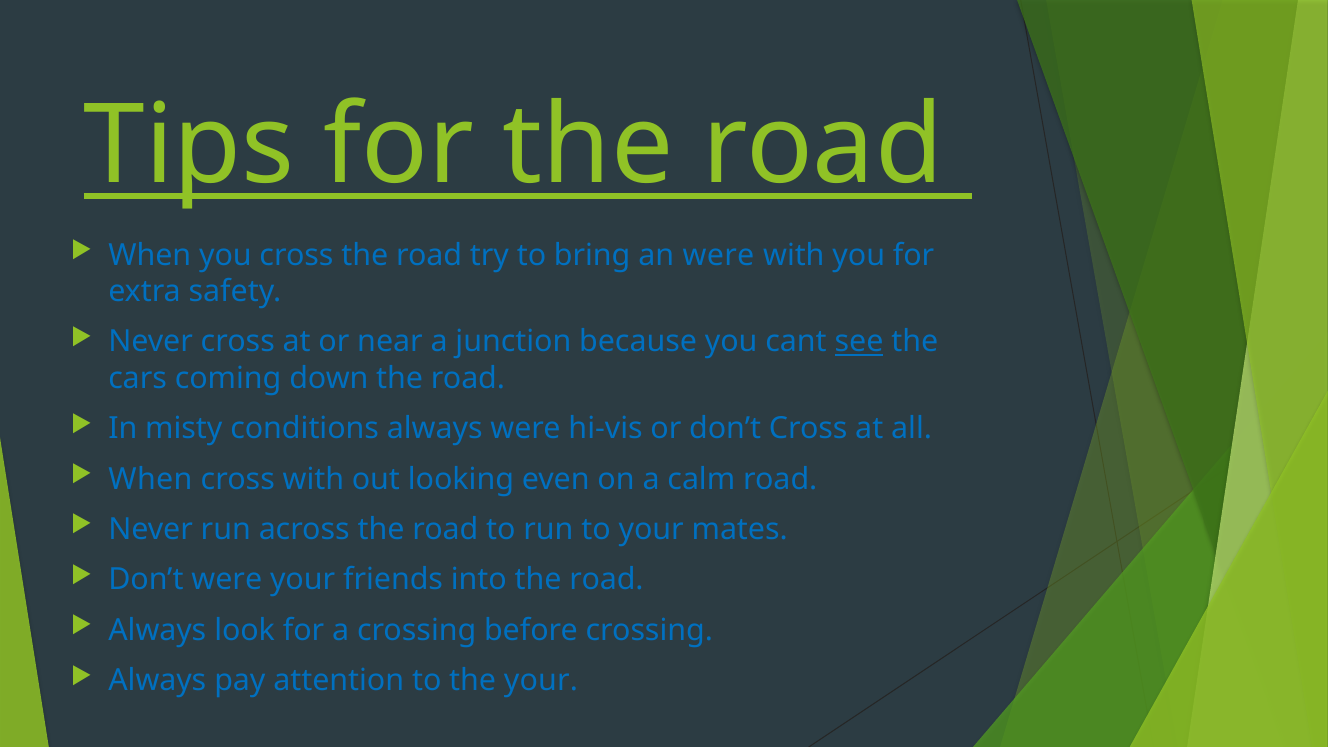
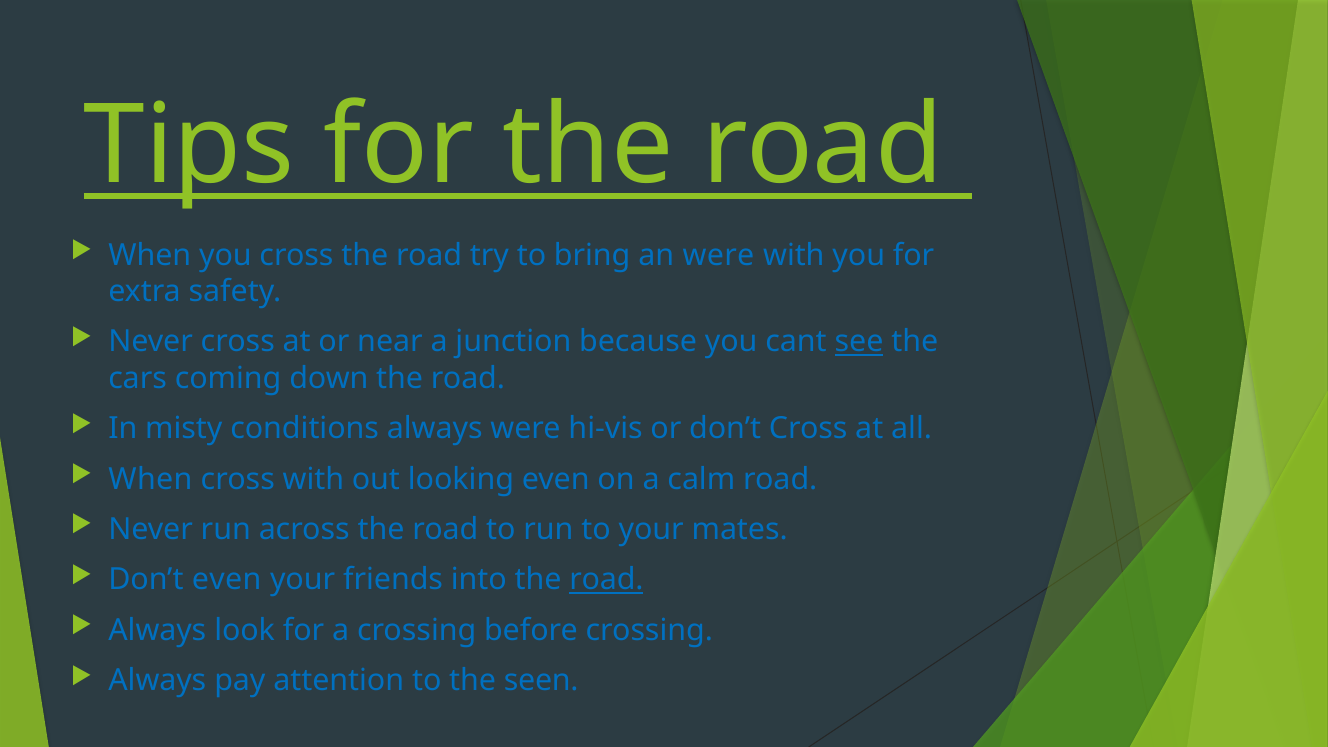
Don’t were: were -> even
road at (606, 580) underline: none -> present
the your: your -> seen
